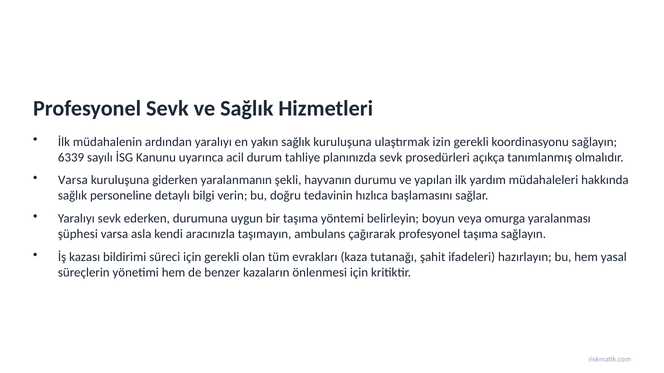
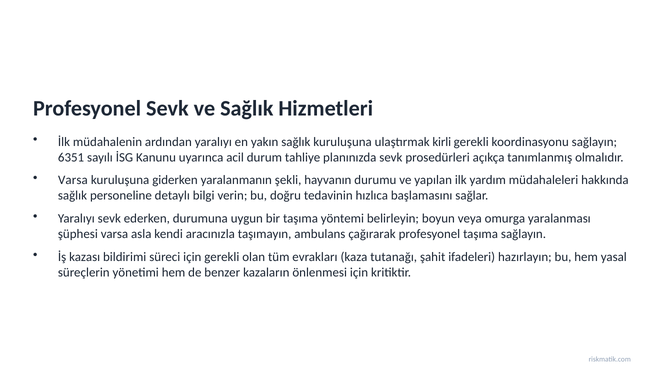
izin: izin -> kirli
6339: 6339 -> 6351
